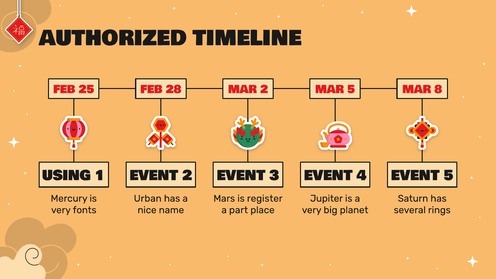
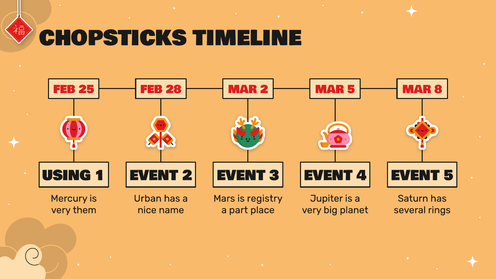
AUTHORIZED: AUTHORIZED -> CHOPSTICKS
register: register -> registry
fonts: fonts -> them
